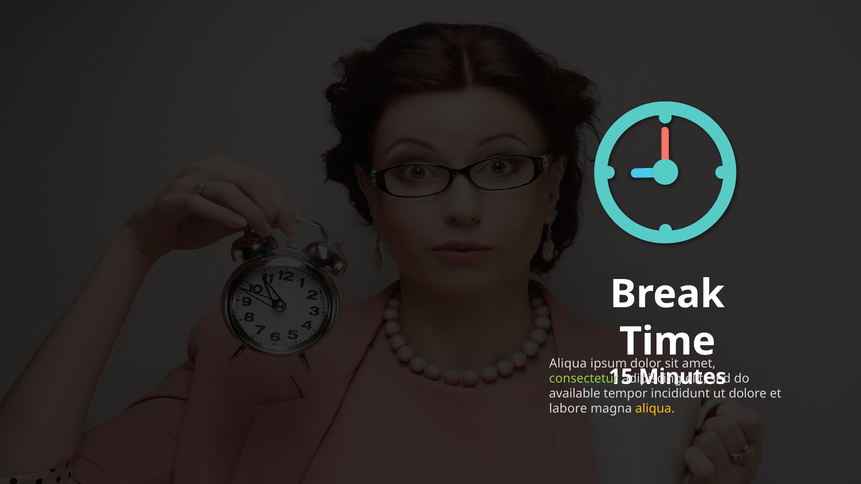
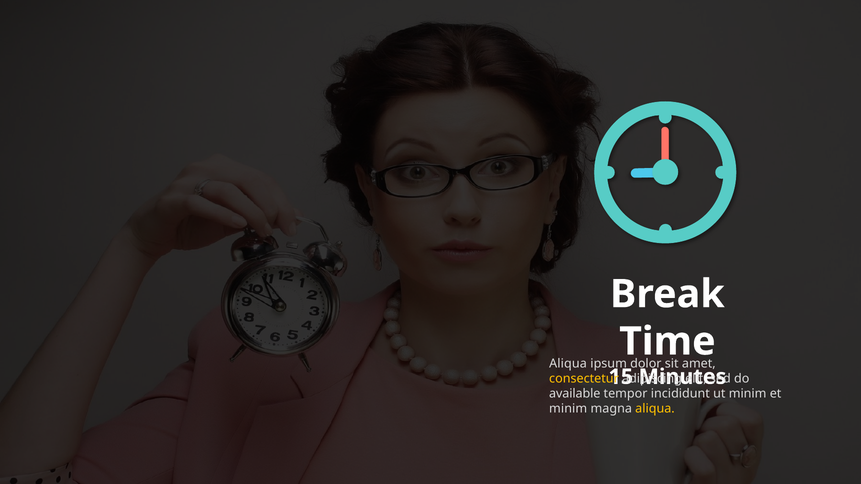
consectetur colour: light green -> yellow
dolore at (748, 394): dolore -> minim
labore at (568, 409): labore -> minim
